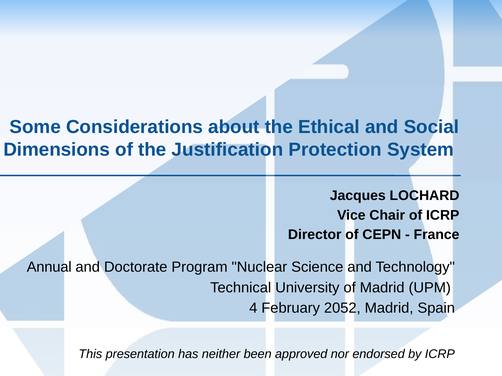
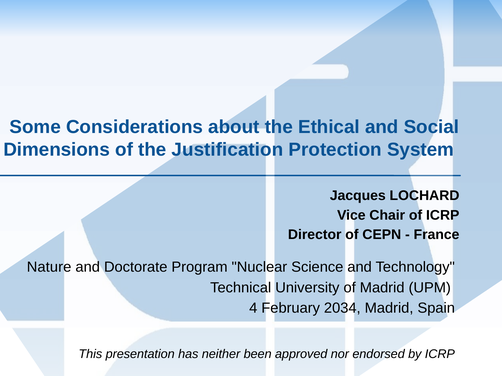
Annual: Annual -> Nature
2052: 2052 -> 2034
